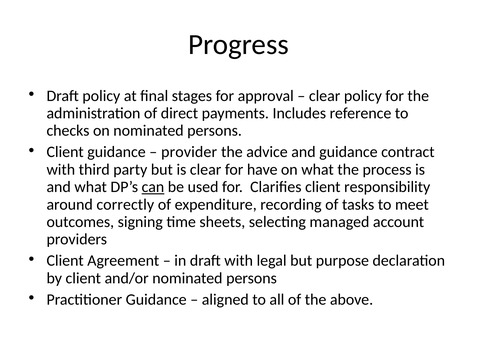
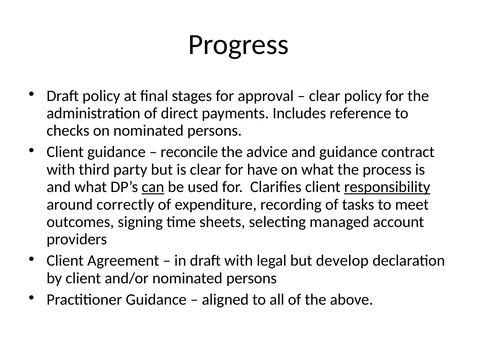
provider: provider -> reconcile
responsibility underline: none -> present
purpose: purpose -> develop
